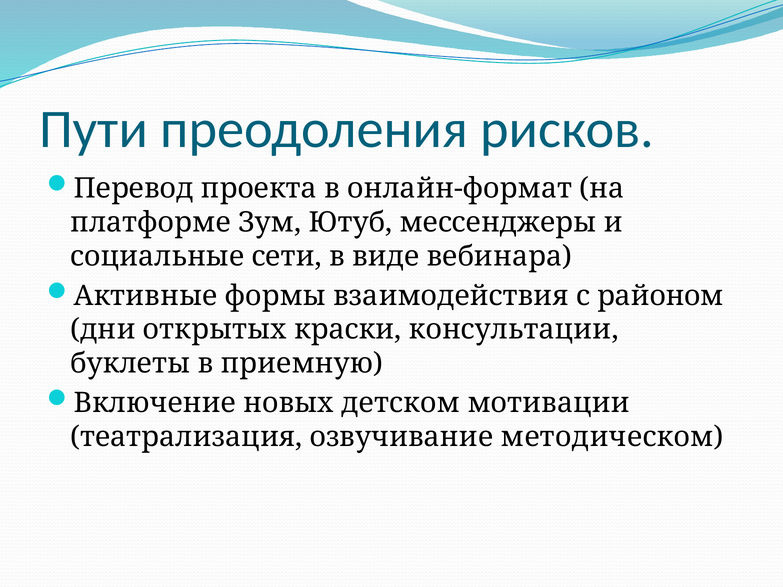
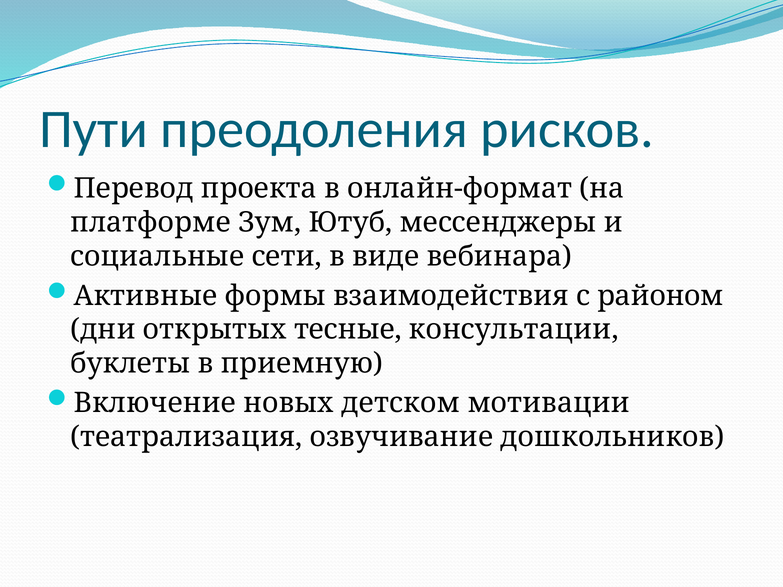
краски: краски -> тесные
методическом: методическом -> дошкольников
